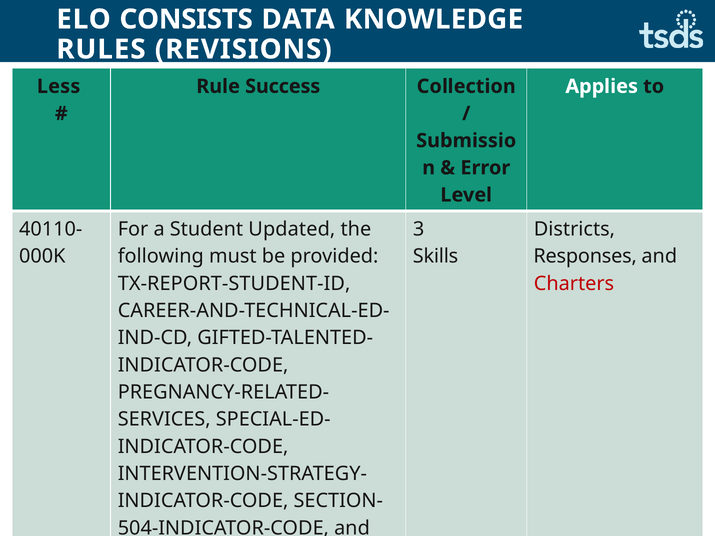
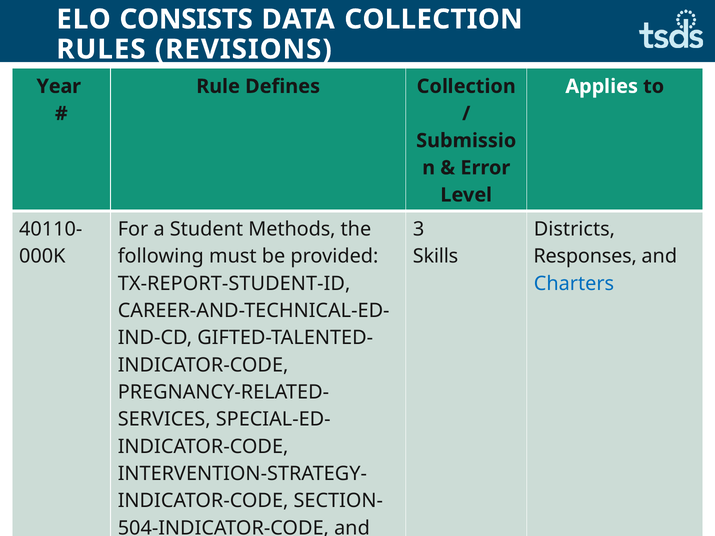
DATA KNOWLEDGE: KNOWLEDGE -> COLLECTION
Less: Less -> Year
Success: Success -> Defines
Updated: Updated -> Methods
Charters colour: red -> blue
